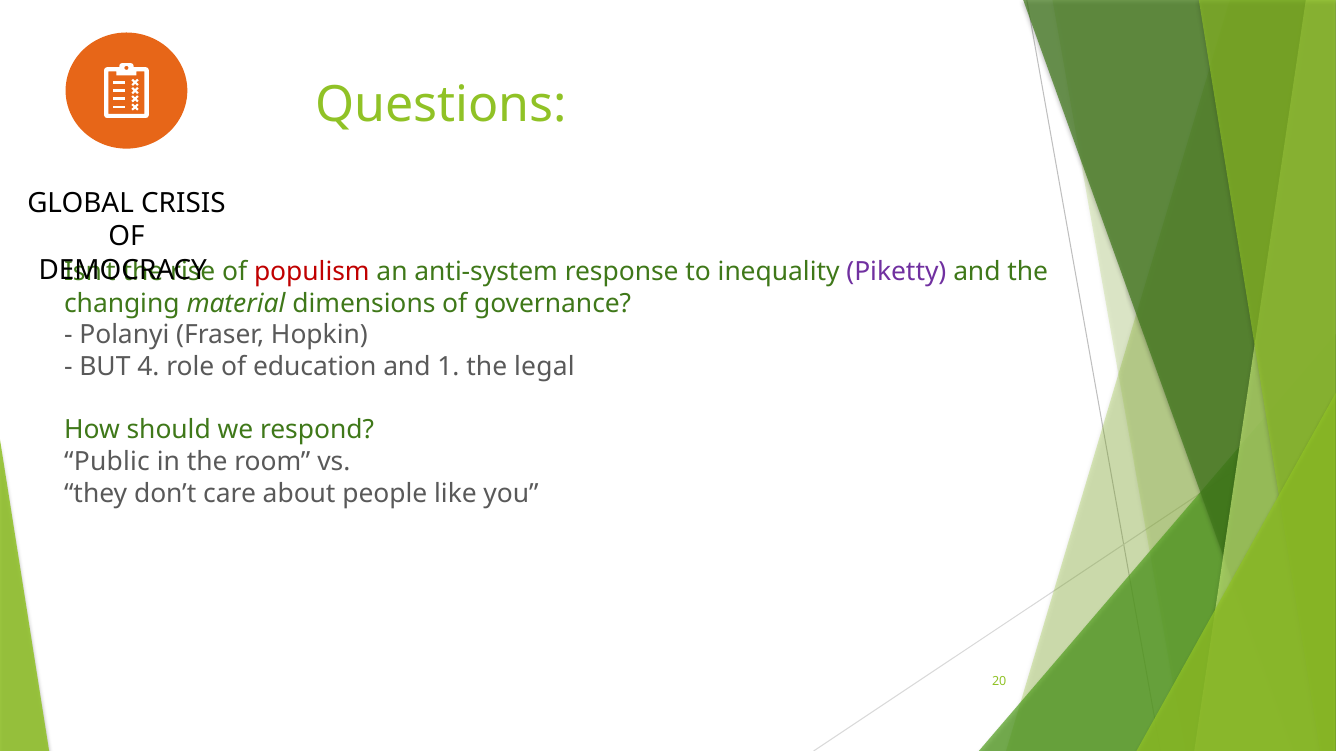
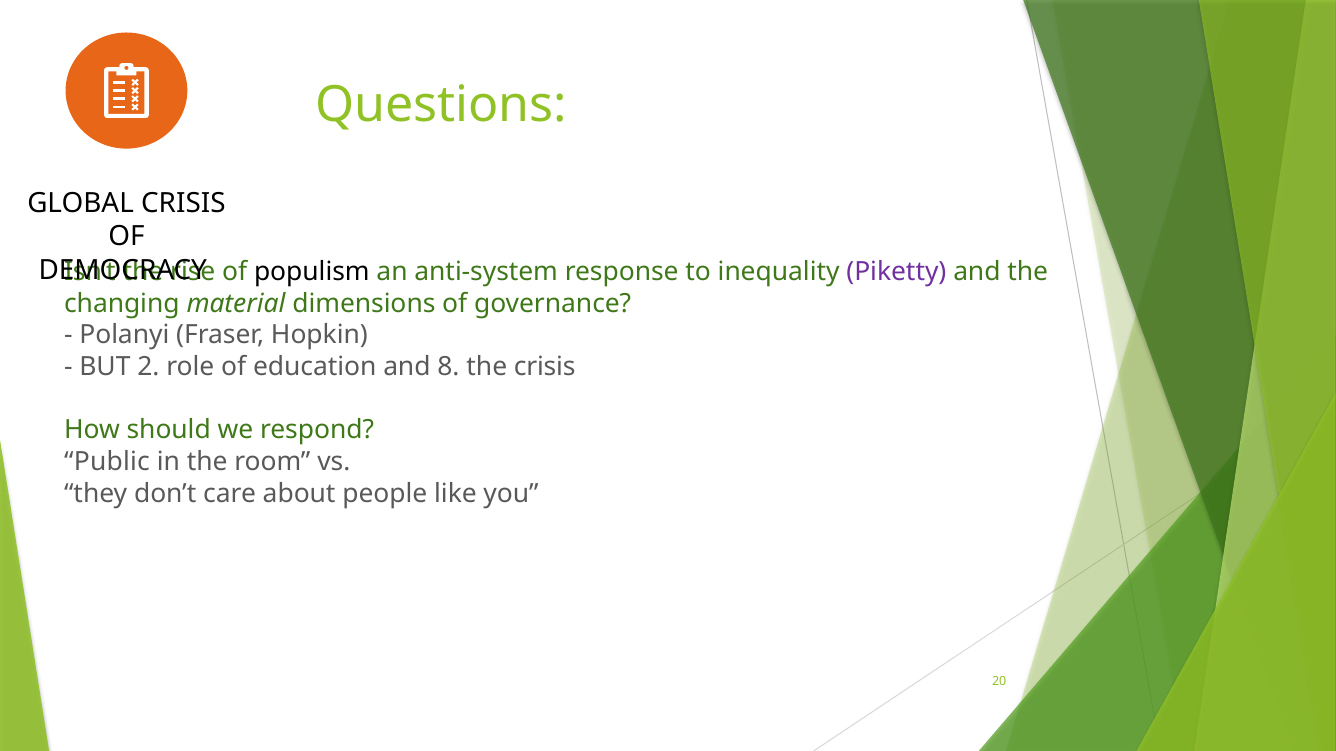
populism colour: red -> black
4: 4 -> 2
1: 1 -> 8
the legal: legal -> crisis
